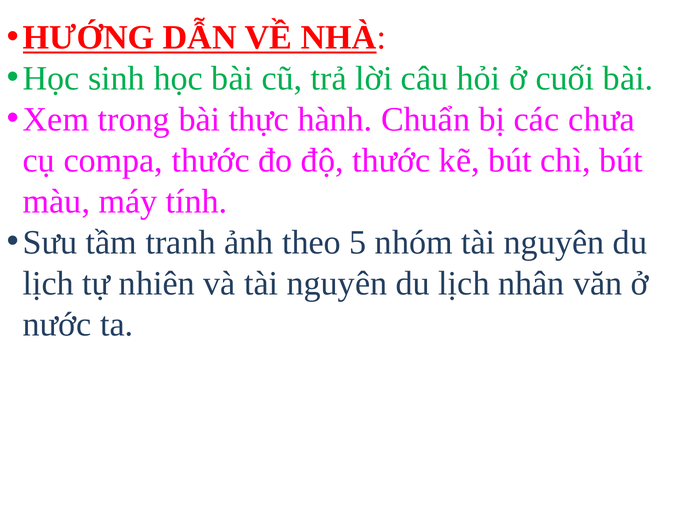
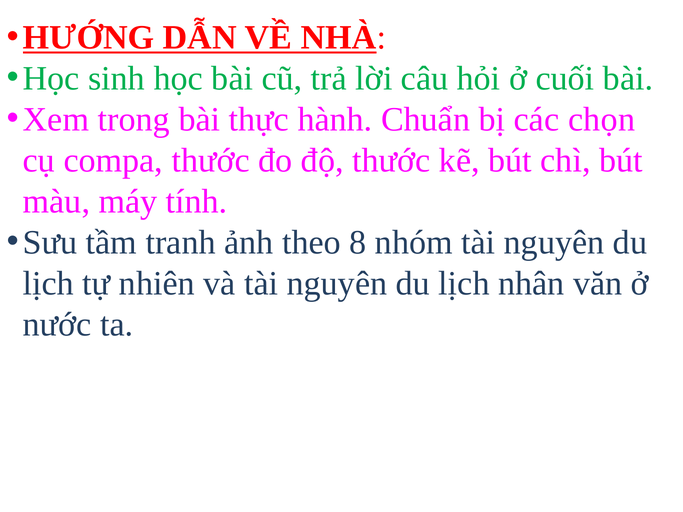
chưa: chưa -> chọn
5: 5 -> 8
